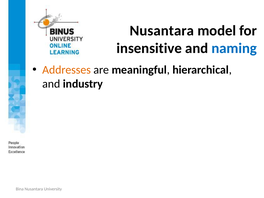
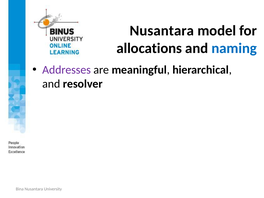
insensitive: insensitive -> allocations
Addresses colour: orange -> purple
industry: industry -> resolver
